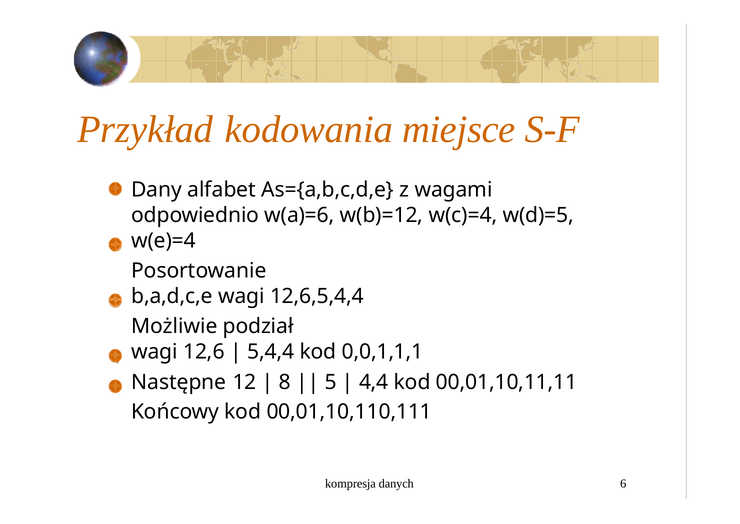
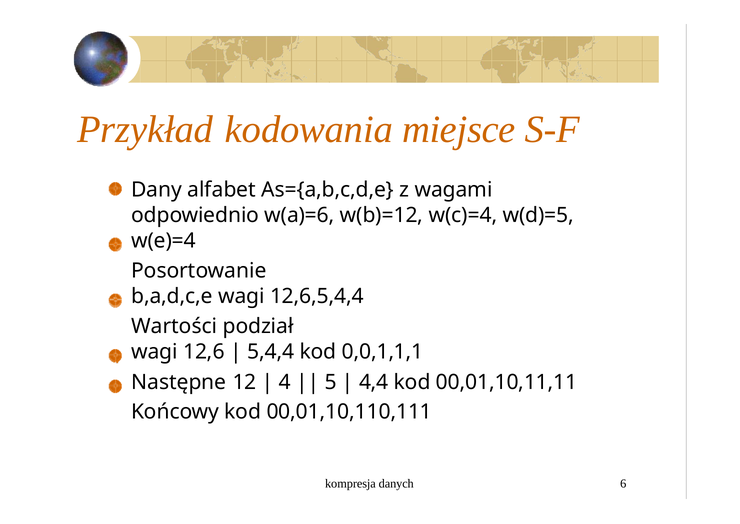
Możliwie: Możliwie -> Wartości
8: 8 -> 4
